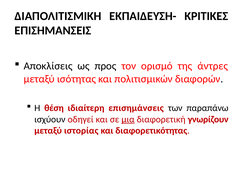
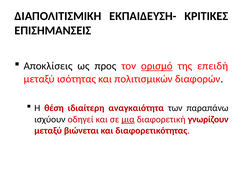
ορισμό underline: none -> present
άντρες: άντρες -> επειδή
επισημάνσεις: επισημάνσεις -> αναγκαιότητα
ιστορίας: ιστορίας -> βιώνεται
